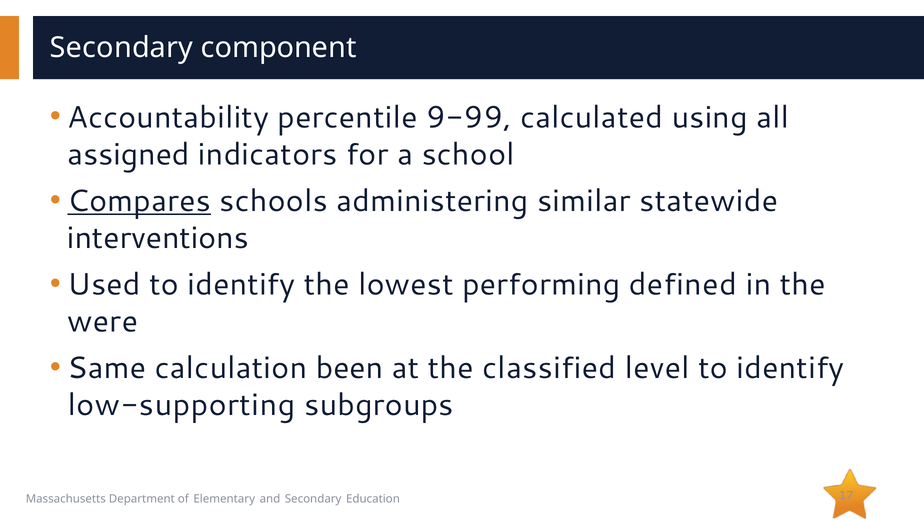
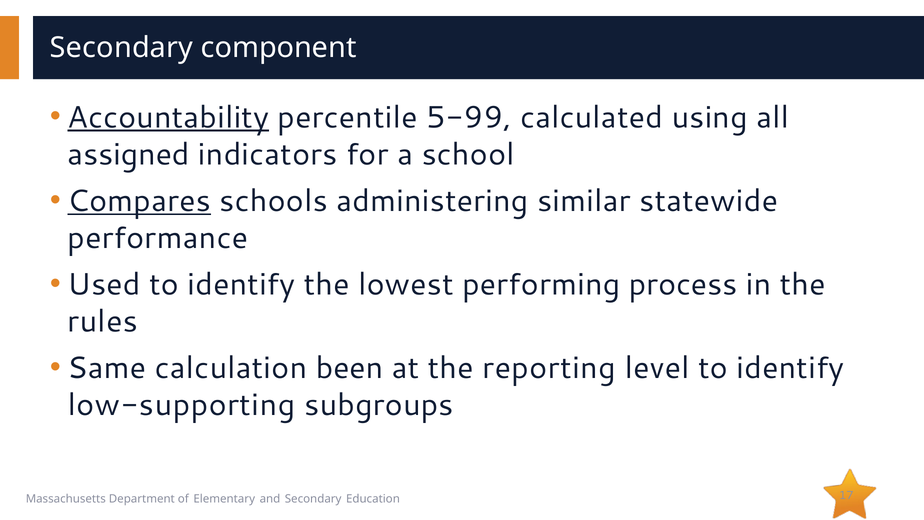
Accountability underline: none -> present
9-99: 9-99 -> 5-99
interventions: interventions -> performance
defined: defined -> process
were: were -> rules
classified: classified -> reporting
